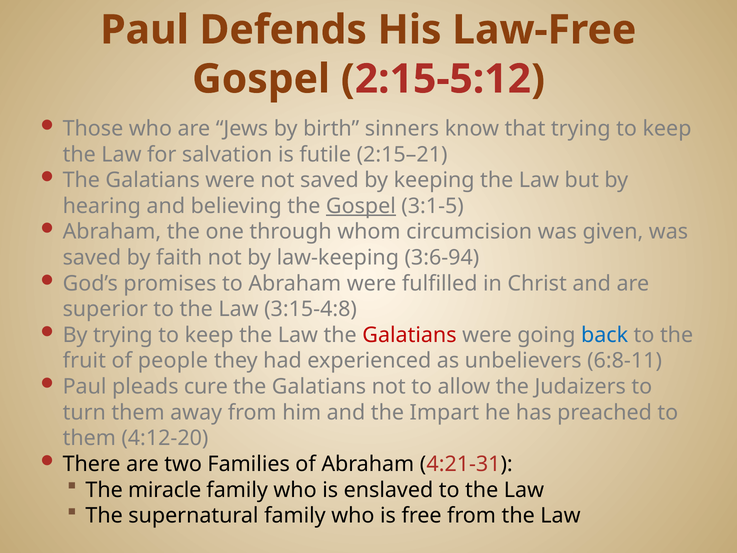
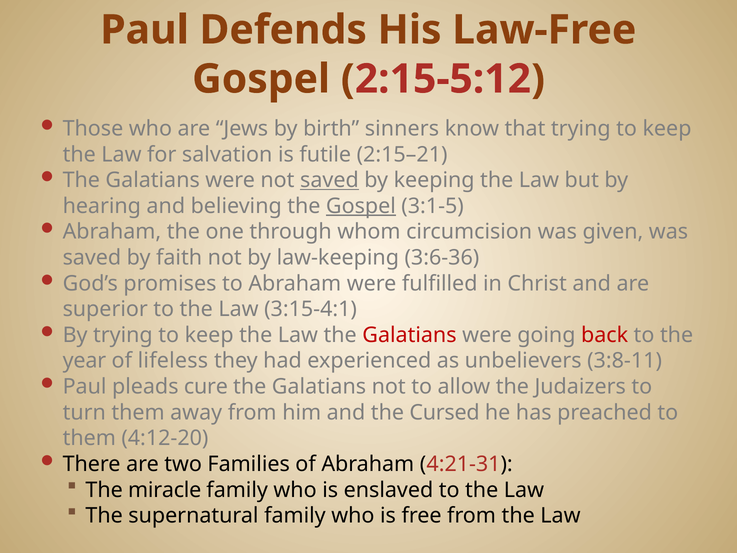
saved at (329, 180) underline: none -> present
3:6-94: 3:6-94 -> 3:6-36
3:15-4:8: 3:15-4:8 -> 3:15-4:1
back colour: blue -> red
fruit: fruit -> year
people: people -> lifeless
6:8-11: 6:8-11 -> 3:8-11
Impart: Impart -> Cursed
